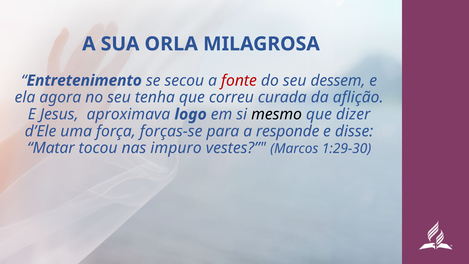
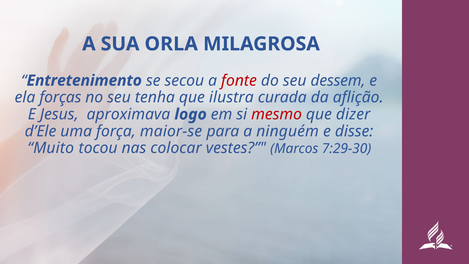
agora: agora -> forças
correu: correu -> ilustra
mesmo colour: black -> red
forças-se: forças-se -> maior-se
responde: responde -> ninguém
Matar: Matar -> Muito
impuro: impuro -> colocar
1:29-30: 1:29-30 -> 7:29-30
